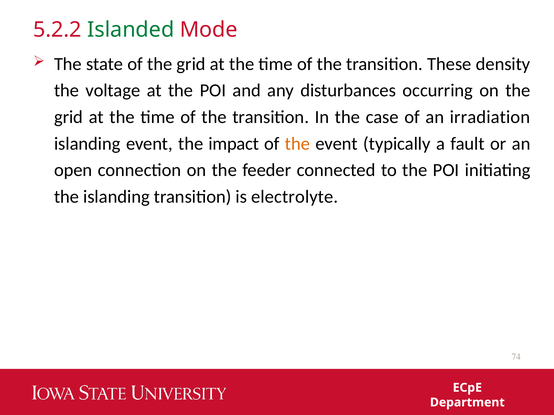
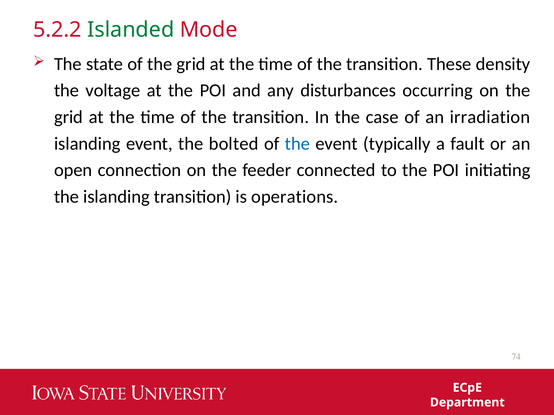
impact: impact -> bolted
the at (297, 144) colour: orange -> blue
electrolyte: electrolyte -> operations
